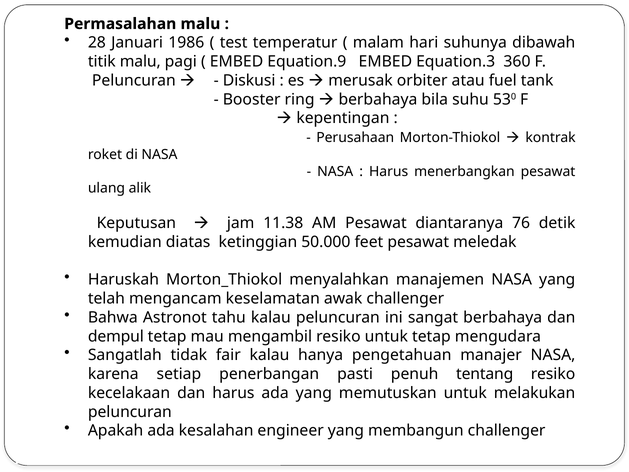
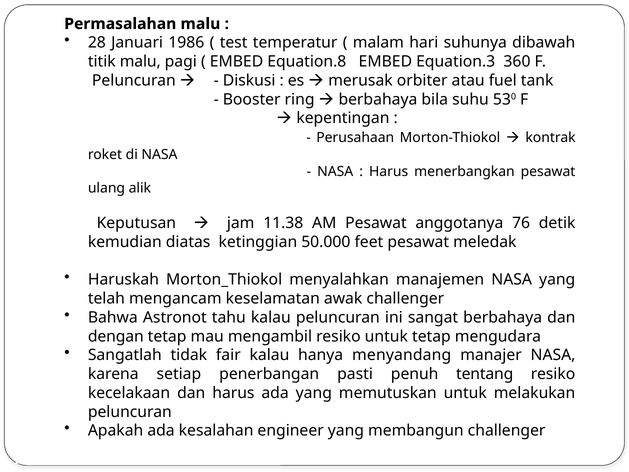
Equation.9: Equation.9 -> Equation.8
diantaranya: diantaranya -> anggotanya
dempul: dempul -> dengan
pengetahuan: pengetahuan -> menyandang
